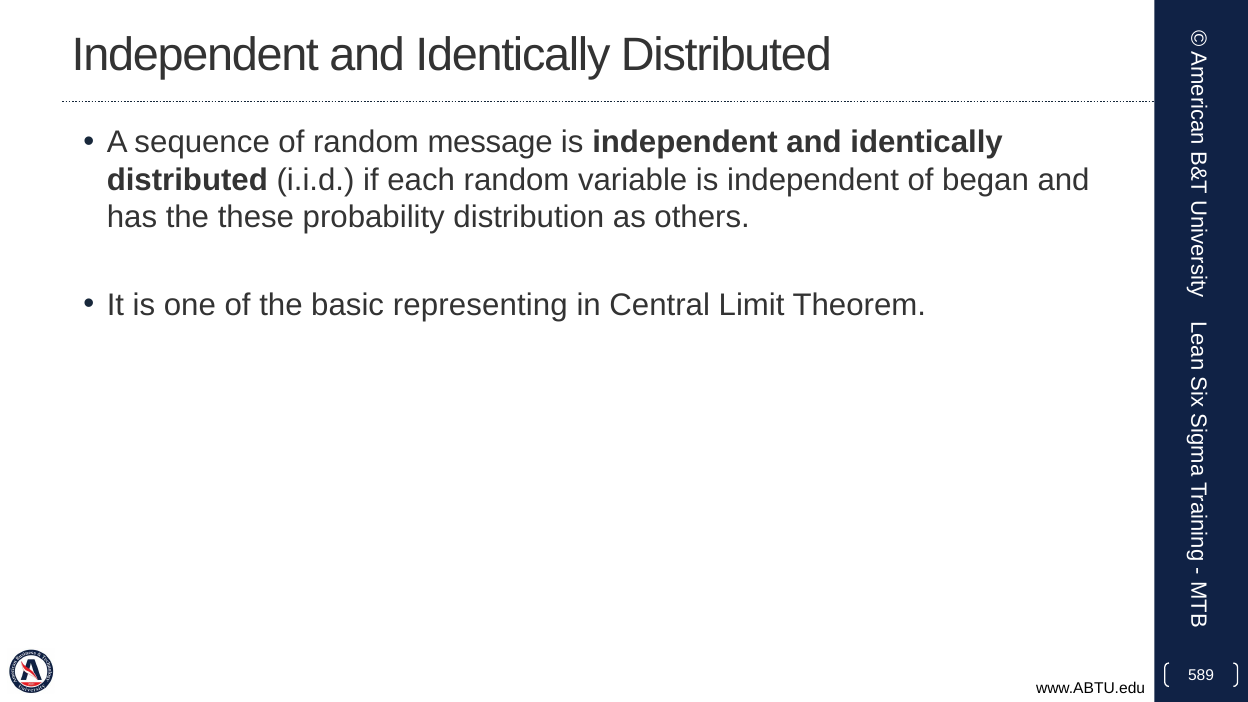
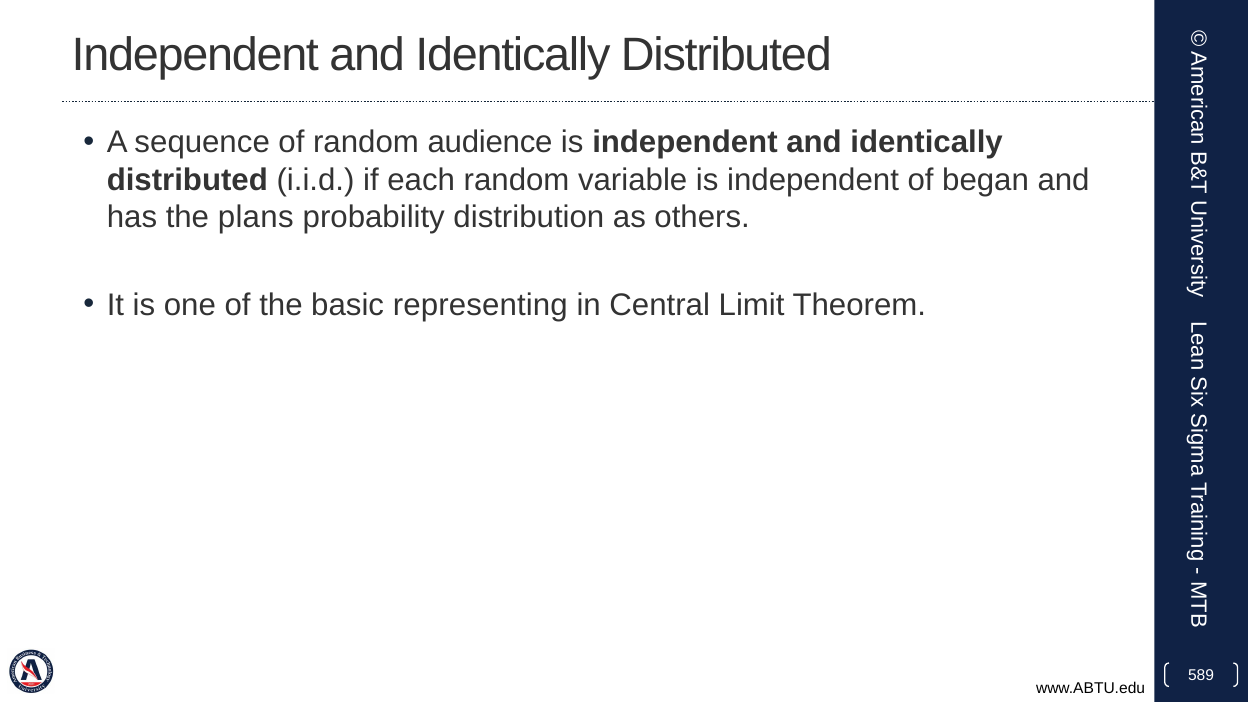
message: message -> audience
these: these -> plans
